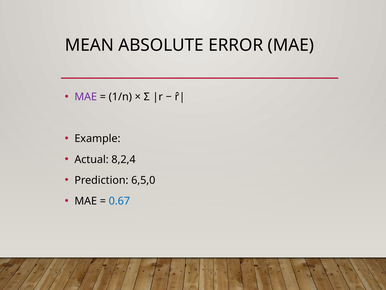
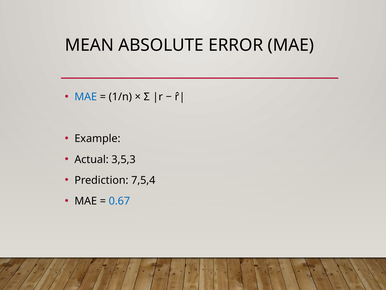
MAE at (86, 97) colour: purple -> blue
8,2,4: 8,2,4 -> 3,5,3
6,5,0: 6,5,0 -> 7,5,4
